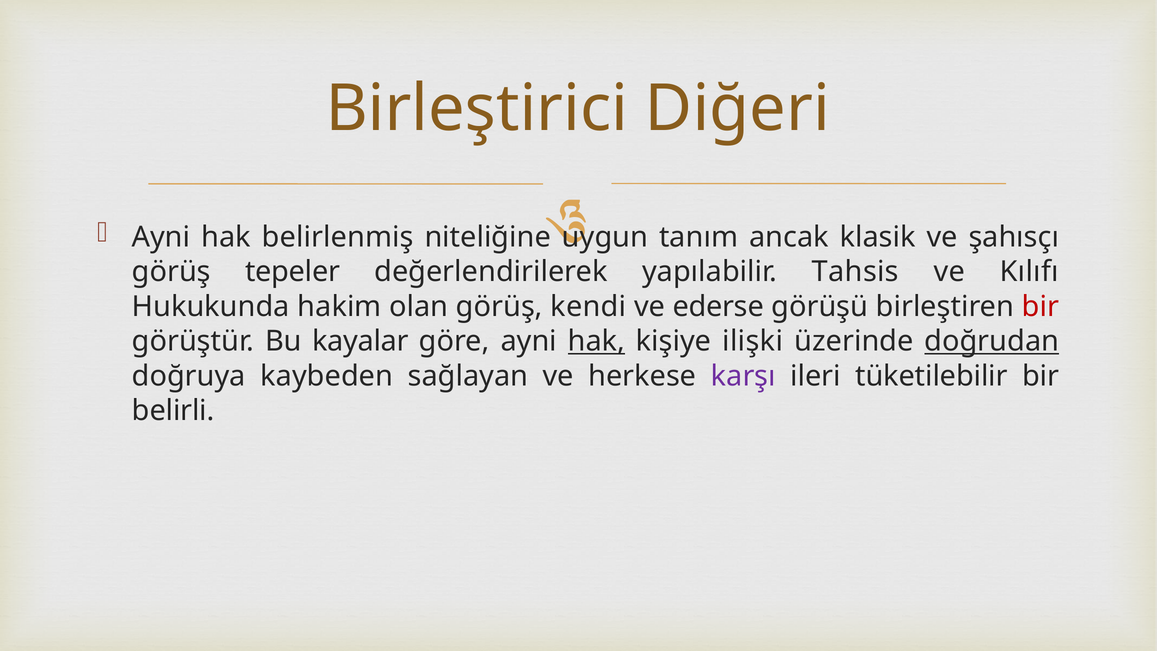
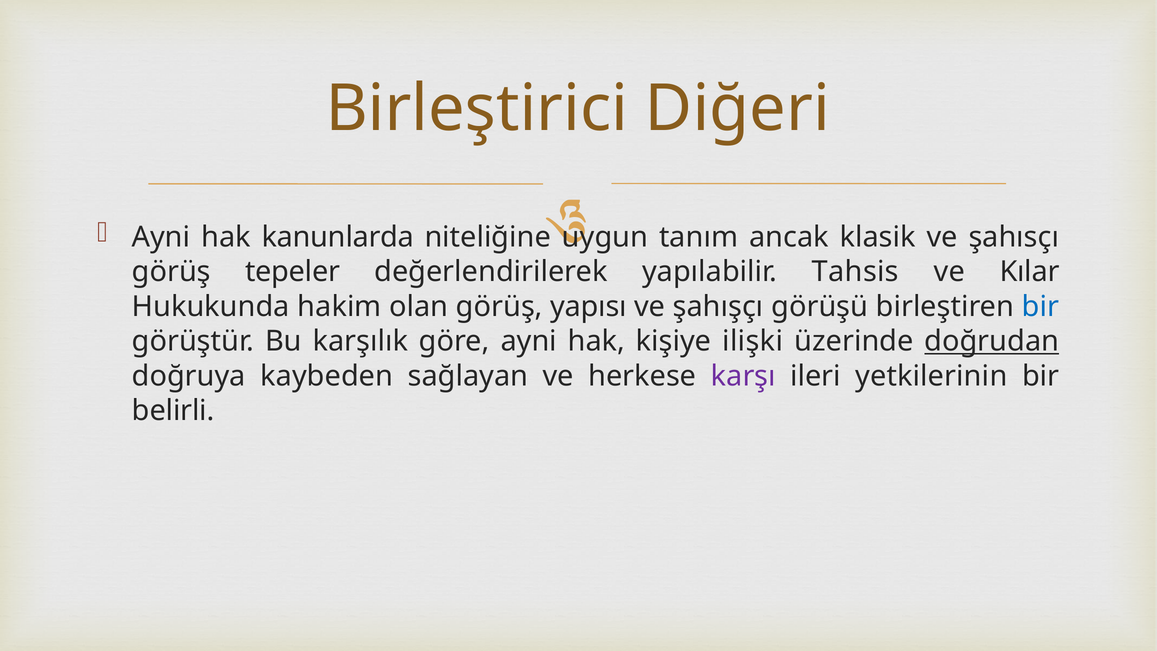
belirlenmiş: belirlenmiş -> kanunlarda
Kılıfı: Kılıfı -> Kılar
kendi: kendi -> yapısı
ederse: ederse -> şahışçı
bir at (1040, 306) colour: red -> blue
kayalar: kayalar -> karşılık
hak at (596, 341) underline: present -> none
tüketilebilir: tüketilebilir -> yetkilerinin
